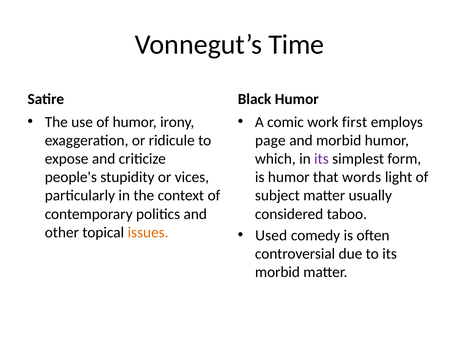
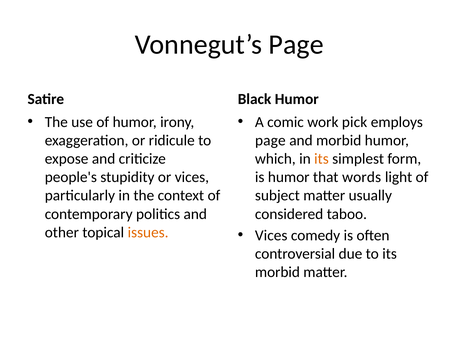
Vonnegut’s Time: Time -> Page
first: first -> pick
its at (321, 158) colour: purple -> orange
Used at (271, 235): Used -> Vices
